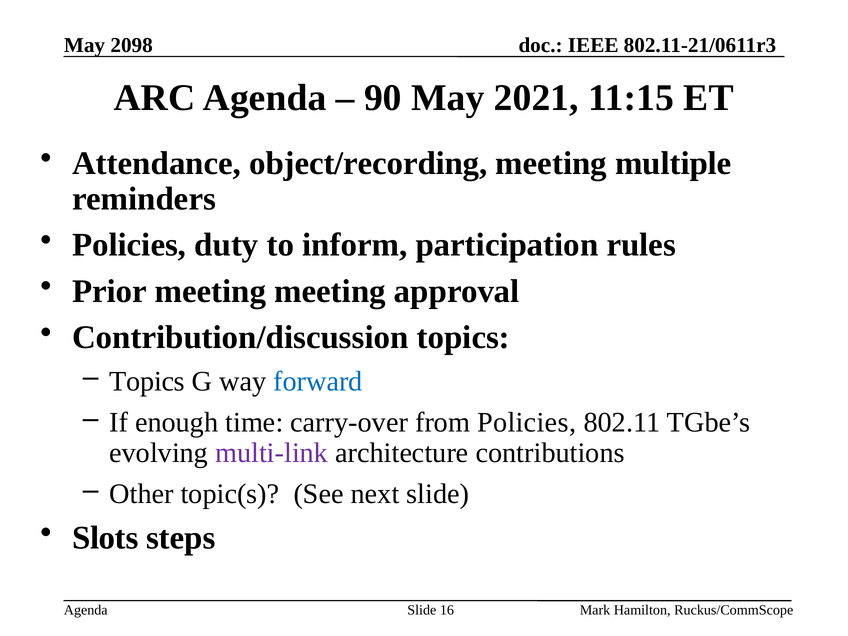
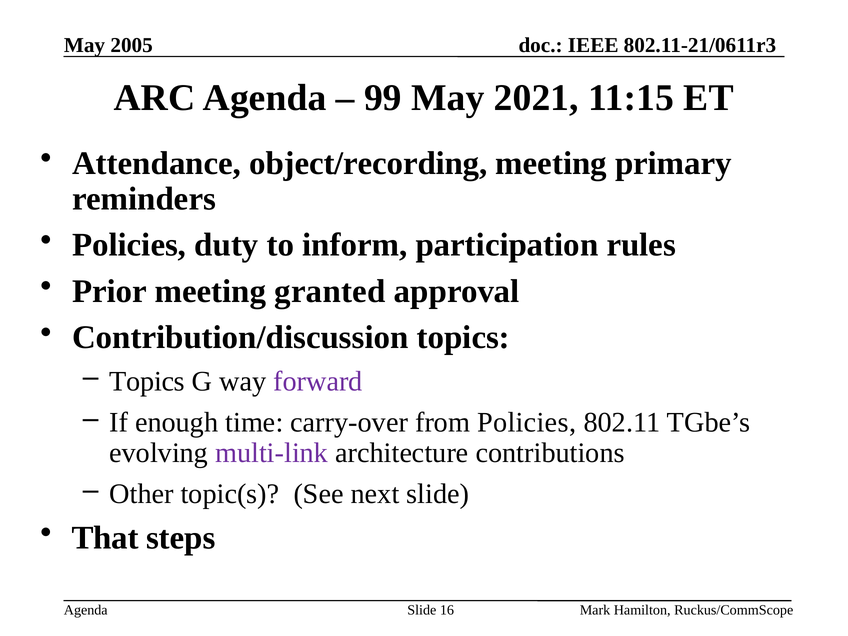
2098: 2098 -> 2005
90: 90 -> 99
multiple: multiple -> primary
meeting meeting: meeting -> granted
forward colour: blue -> purple
Slots: Slots -> That
